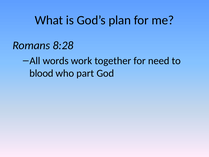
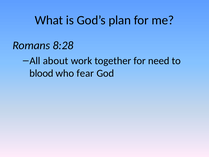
words: words -> about
part: part -> fear
